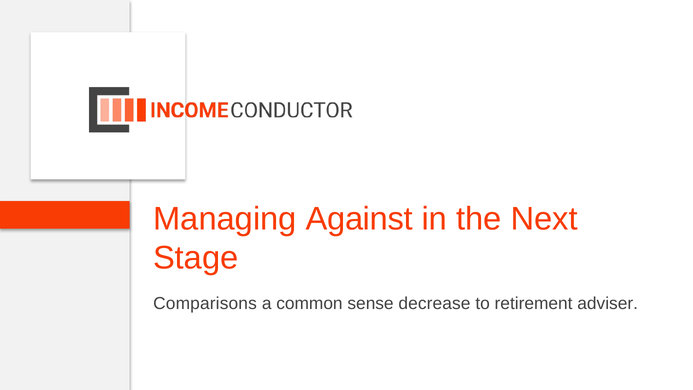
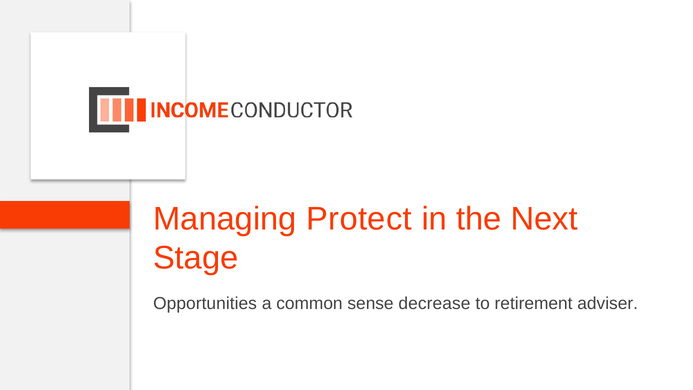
Against: Against -> Protect
Comparisons: Comparisons -> Opportunities
